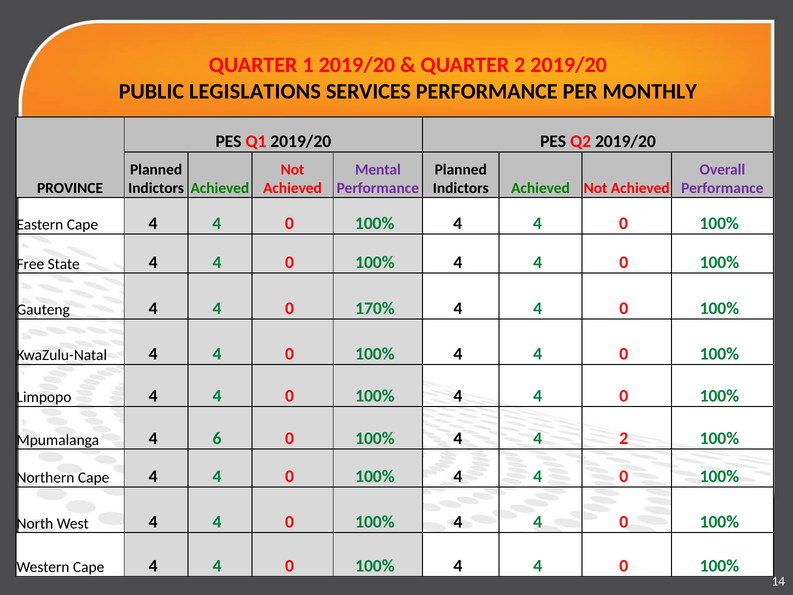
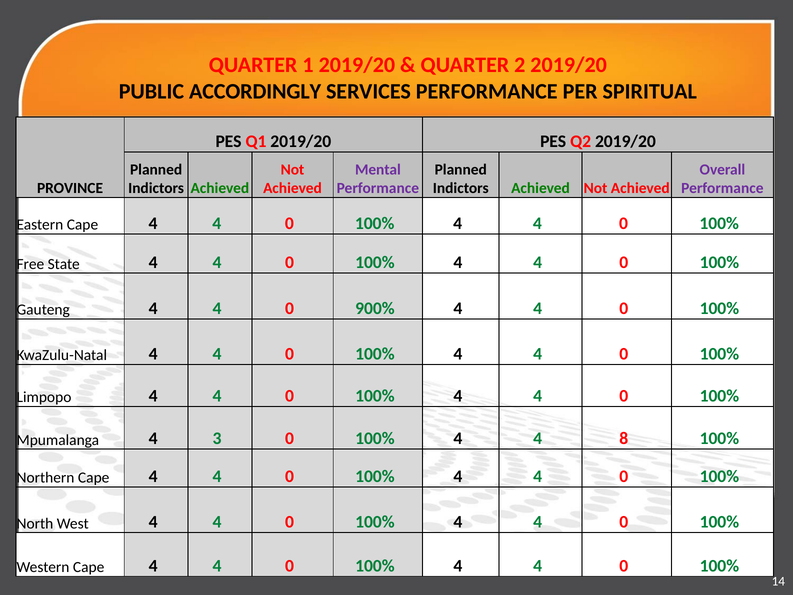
LEGISLATIONS: LEGISLATIONS -> ACCORDINGLY
MONTHLY: MONTHLY -> SPIRITUAL
170%: 170% -> 900%
6: 6 -> 3
4 2: 2 -> 8
